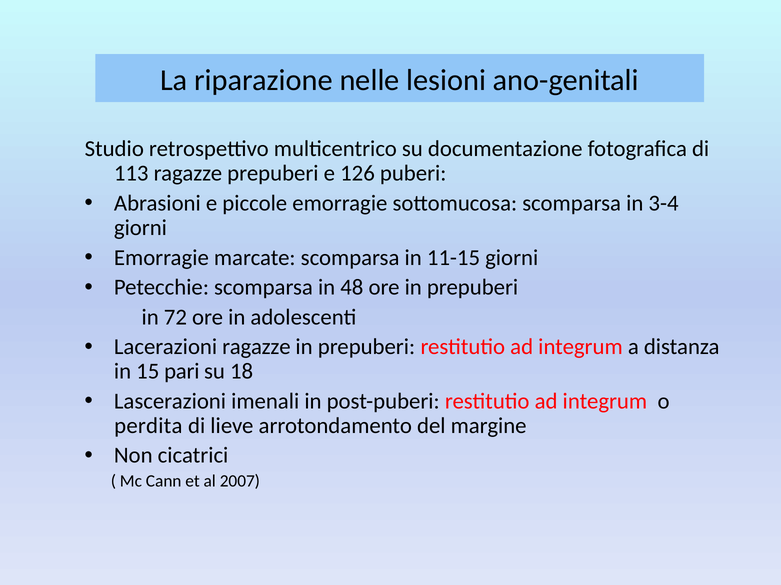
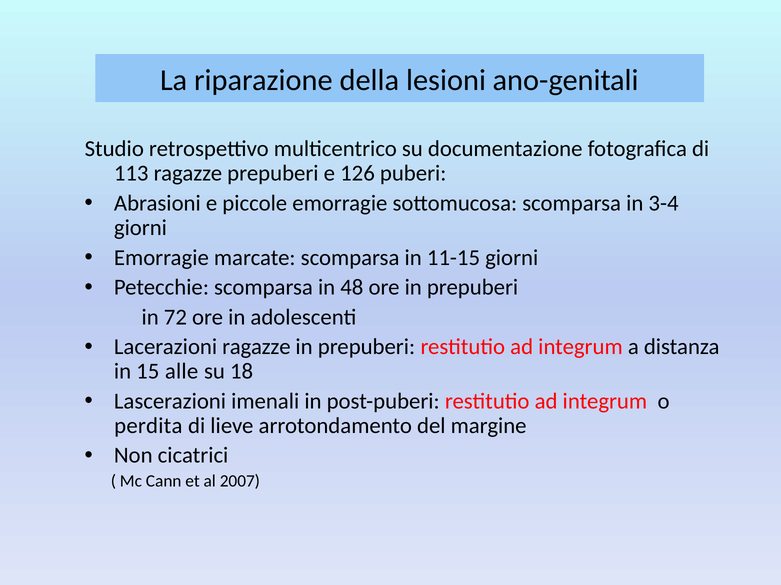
nelle: nelle -> della
pari: pari -> alle
